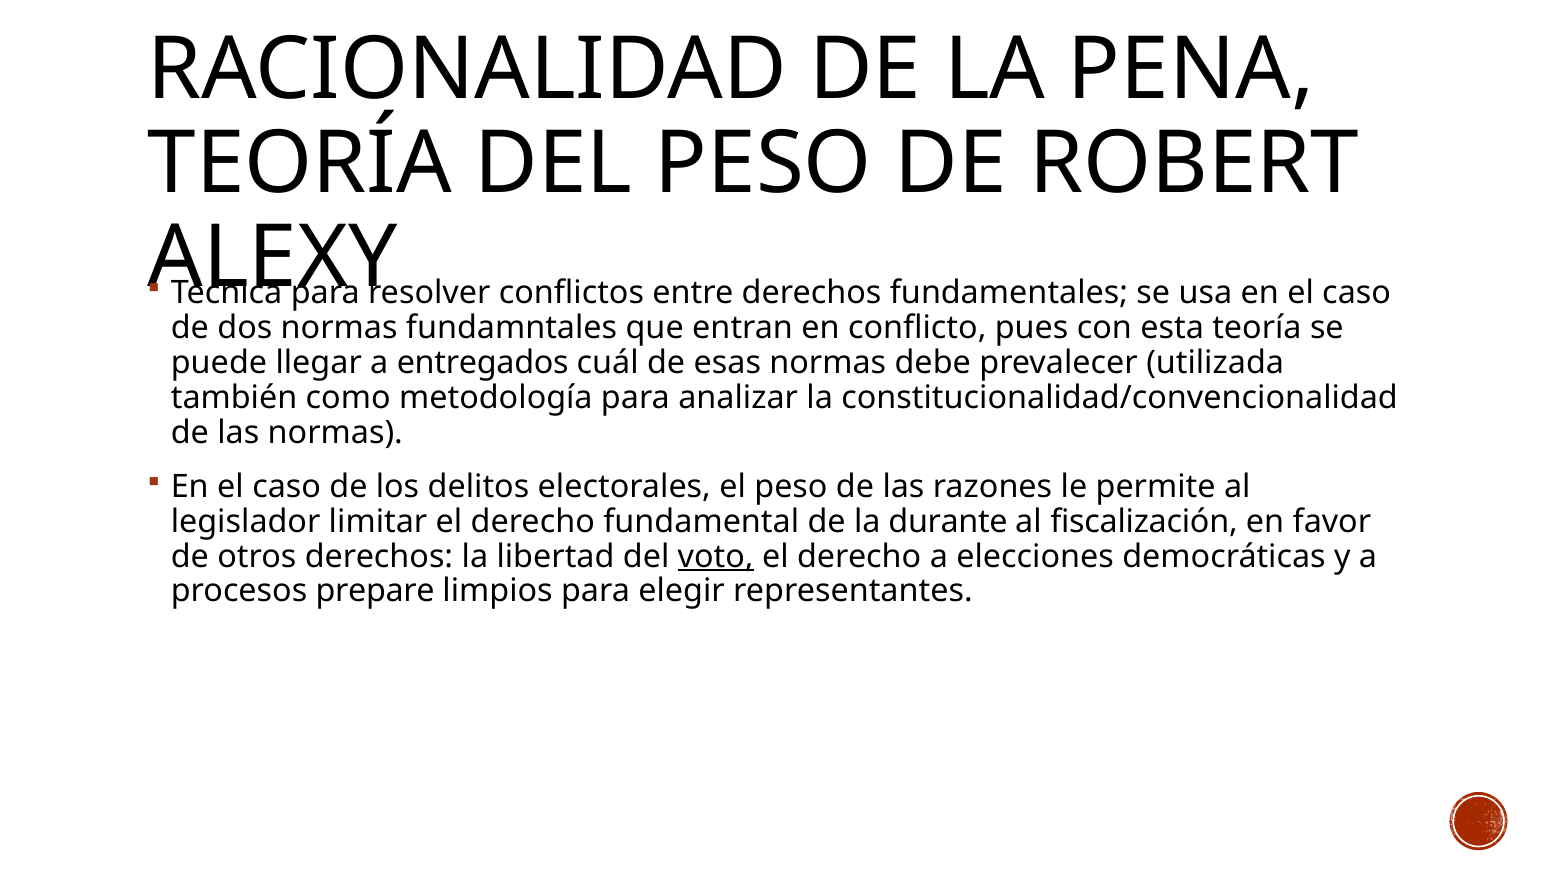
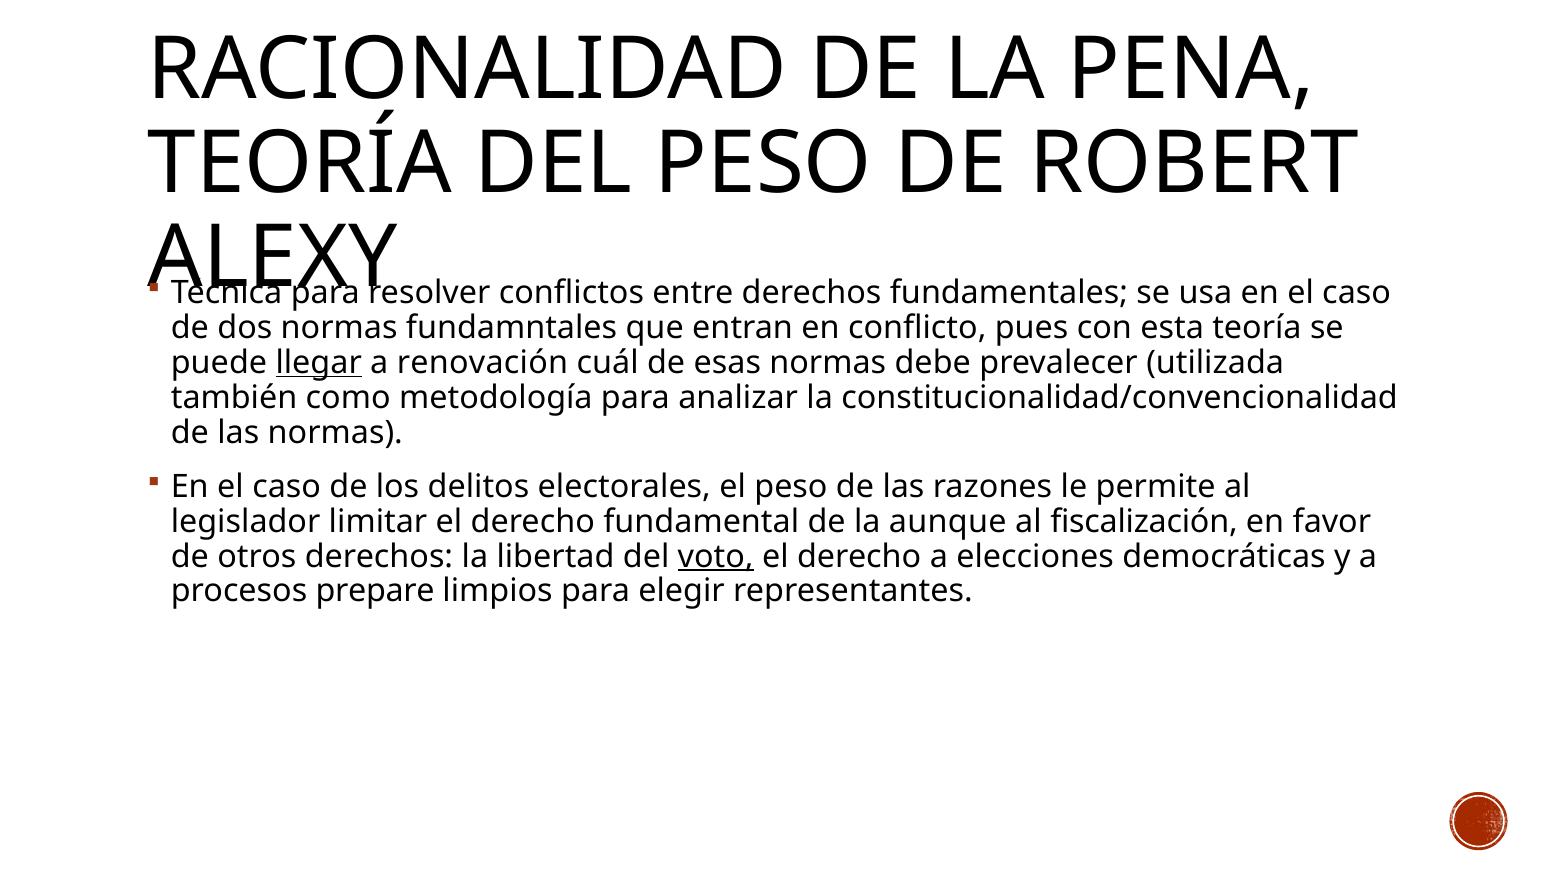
llegar underline: none -> present
entregados: entregados -> renovación
durante: durante -> aunque
